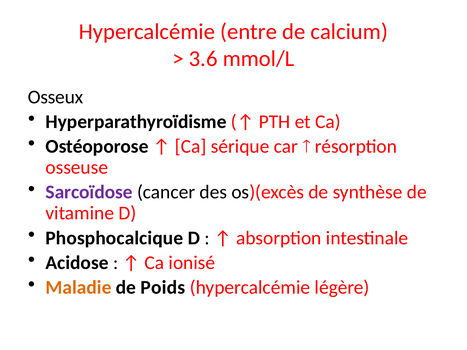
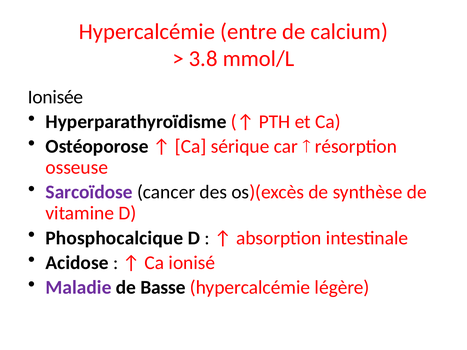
3.6: 3.6 -> 3.8
Osseux: Osseux -> Ionisée
Maladie colour: orange -> purple
Poids: Poids -> Basse
